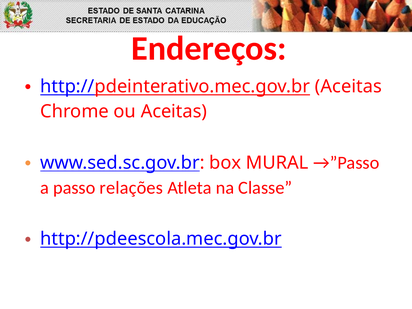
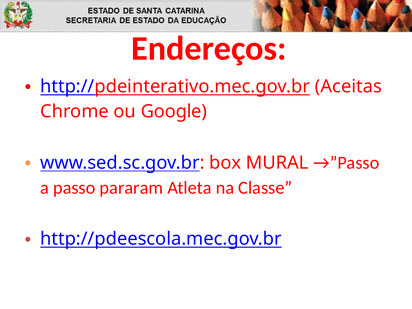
ou Aceitas: Aceitas -> Google
relações: relações -> pararam
